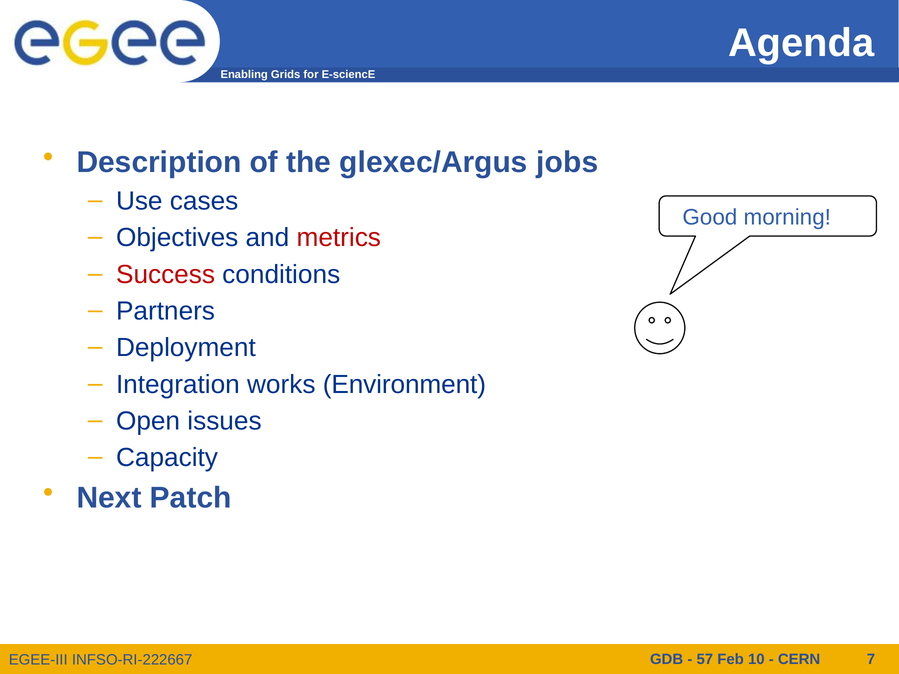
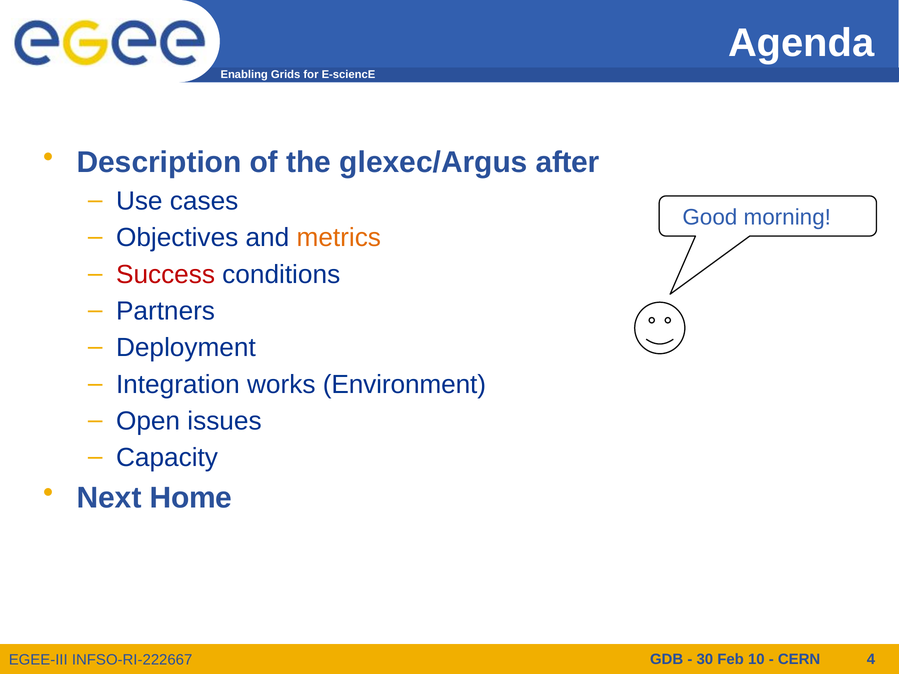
jobs: jobs -> after
metrics colour: red -> orange
Patch: Patch -> Home
57: 57 -> 30
7: 7 -> 4
